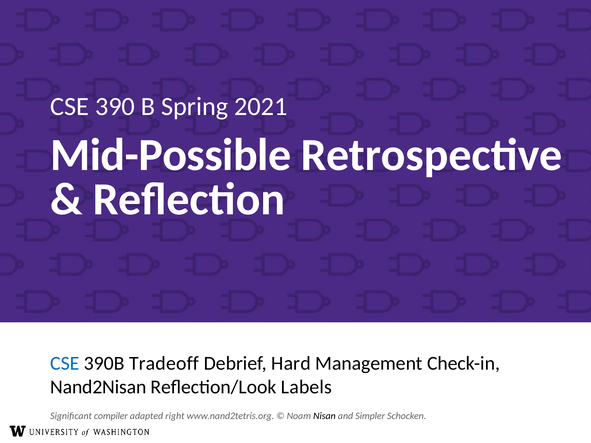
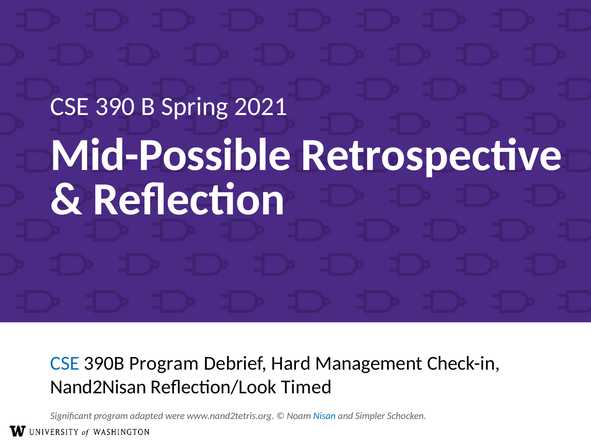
390B Tradeoff: Tradeoff -> Program
Labels: Labels -> Timed
Significant compiler: compiler -> program
right: right -> were
Nisan colour: black -> blue
